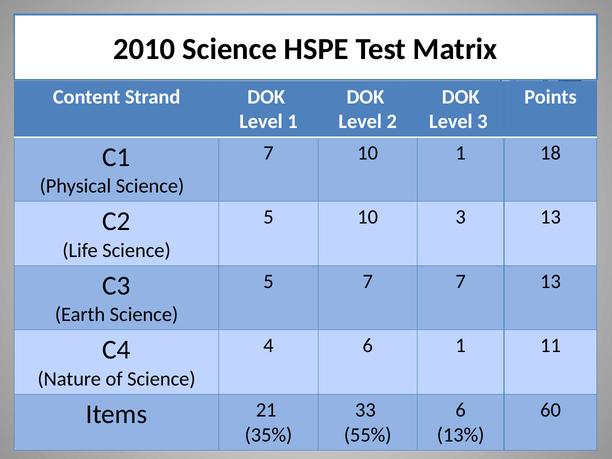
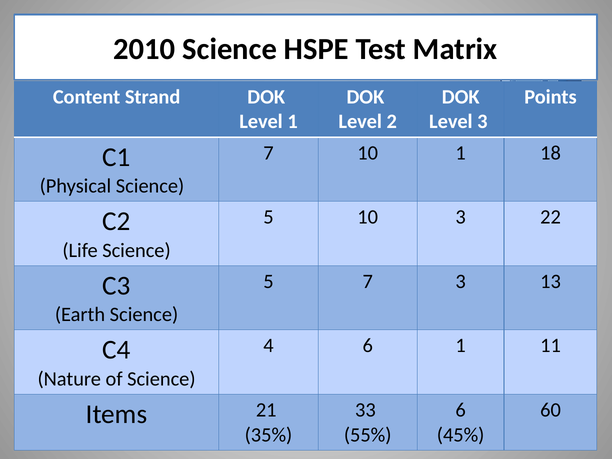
3 13: 13 -> 22
7 7: 7 -> 3
13%: 13% -> 45%
